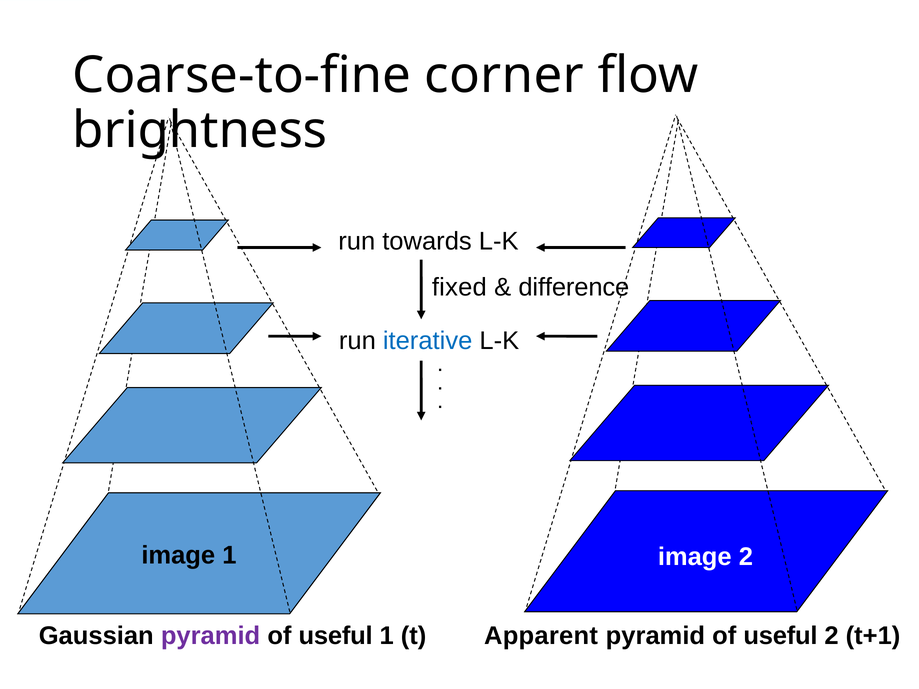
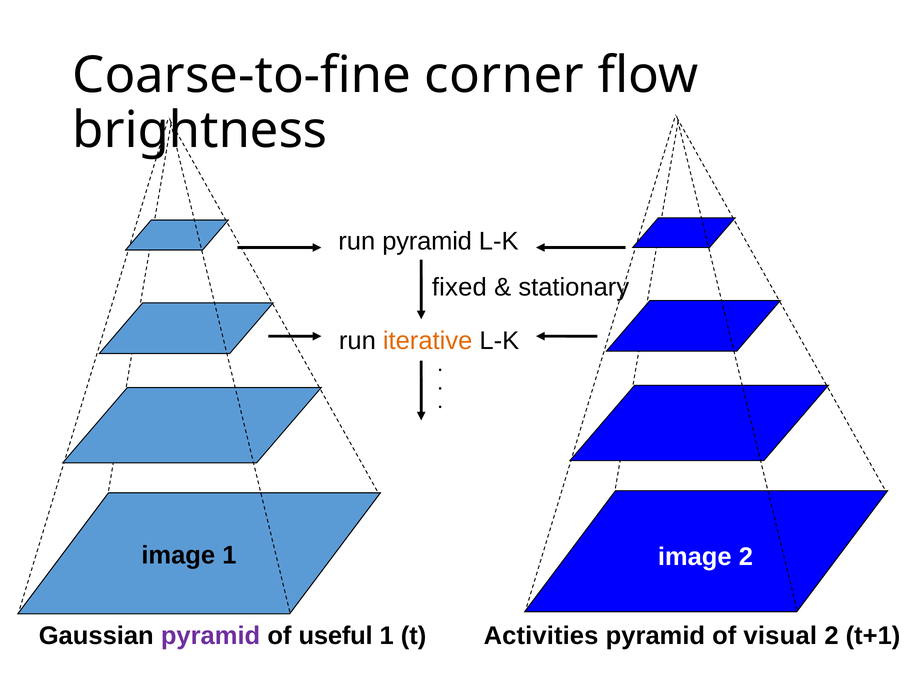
run towards: towards -> pyramid
difference: difference -> stationary
iterative colour: blue -> orange
Apparent: Apparent -> Activities
useful at (780, 636): useful -> visual
